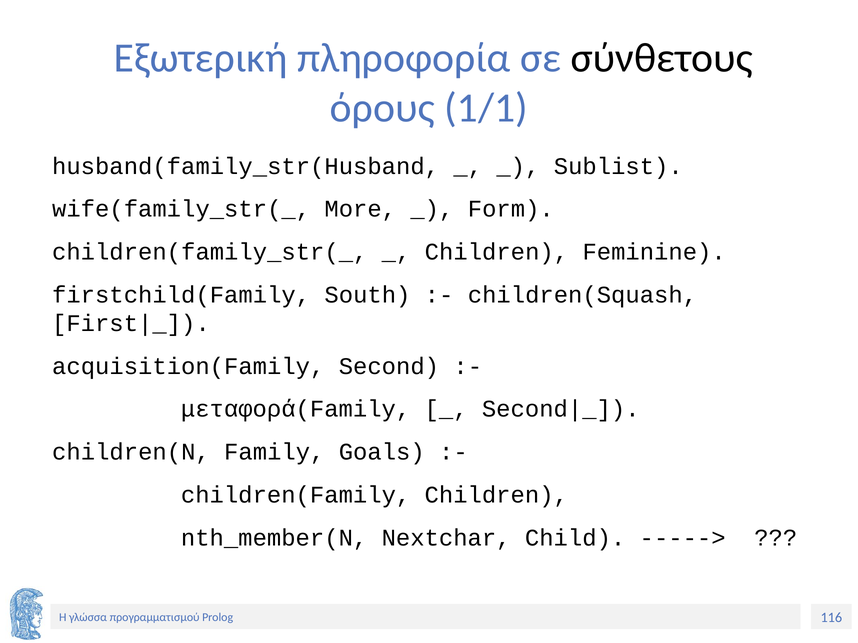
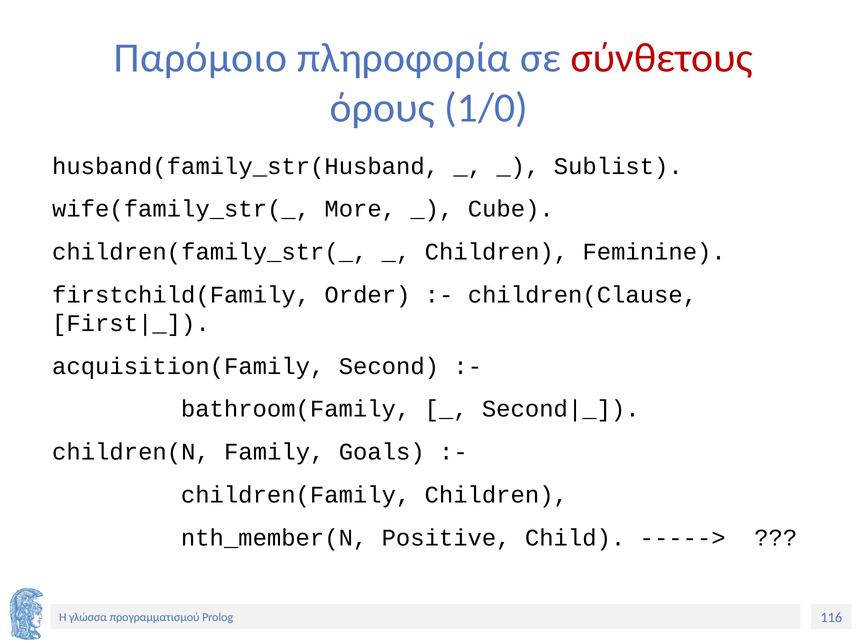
Εξωτερική: Εξωτερική -> Παρόμοιο
σύνθετους colour: black -> red
1/1: 1/1 -> 1/0
Form: Form -> Cube
South: South -> Order
children(Squash: children(Squash -> children(Clause
μεταφορά(Family: μεταφορά(Family -> bathroom(Family
Nextchar: Nextchar -> Positive
